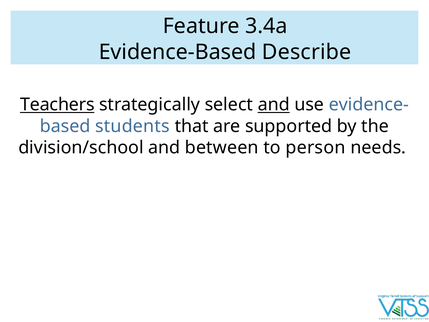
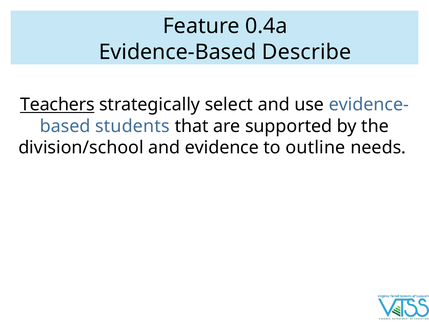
3.4a: 3.4a -> 0.4a
and at (274, 105) underline: present -> none
between: between -> evidence
person: person -> outline
